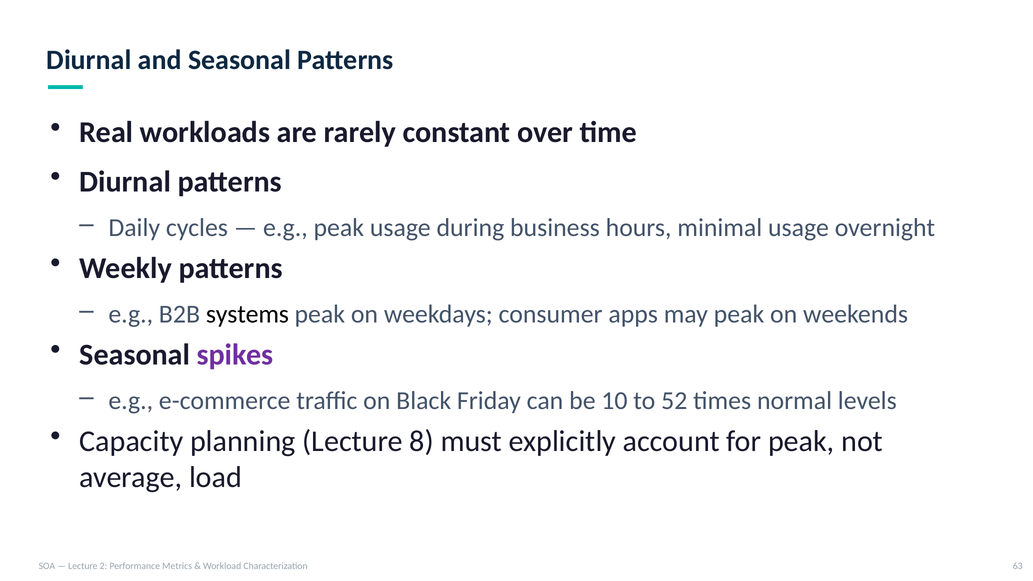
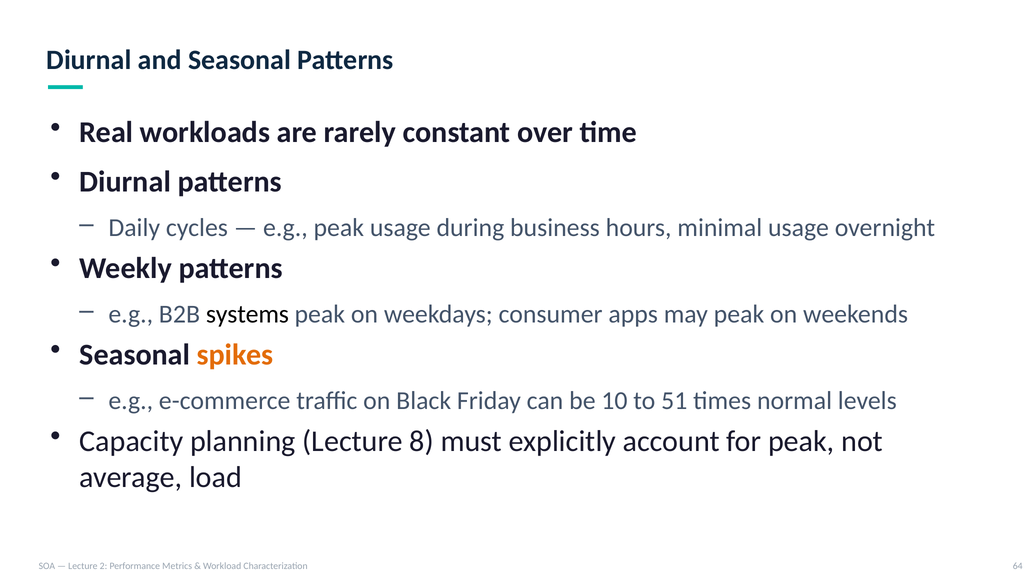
spikes colour: purple -> orange
52: 52 -> 51
63: 63 -> 64
